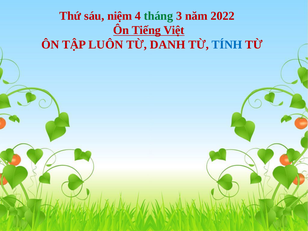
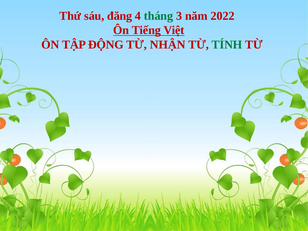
niệm: niệm -> đăng
LUÔN: LUÔN -> ĐỘNG
DANH: DANH -> NHẬN
TÍNH colour: blue -> green
